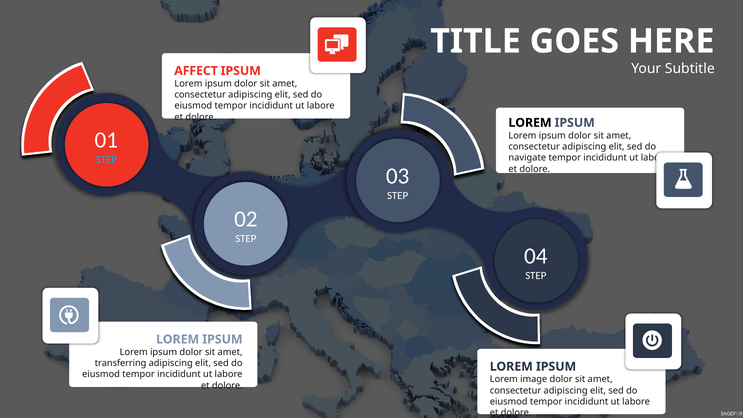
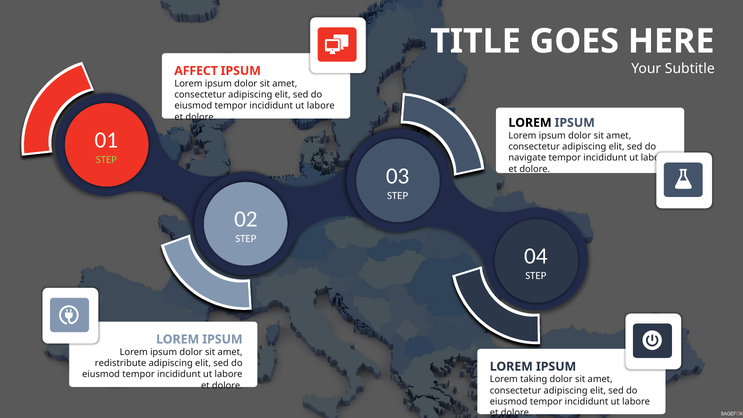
STEP at (106, 160) colour: light blue -> light green
transferring: transferring -> redistribute
image: image -> taking
